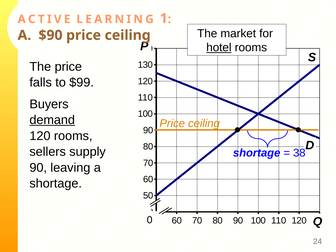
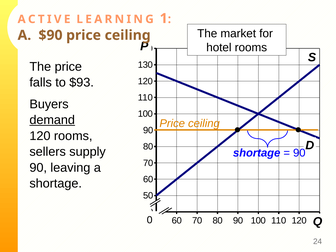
hotel underline: present -> none
$99: $99 -> $93
38 at (299, 153): 38 -> 90
